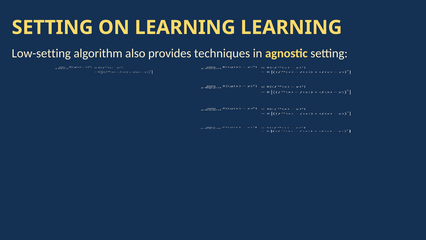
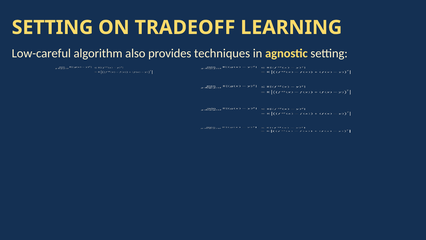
ON LEARNING: LEARNING -> TRADEOFF
Low-setting: Low-setting -> Low-careful
